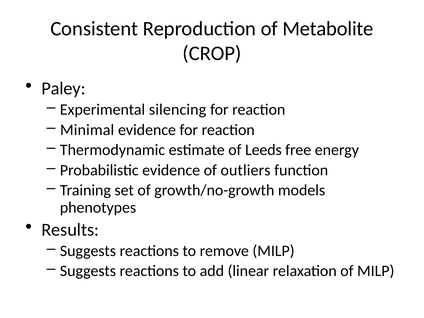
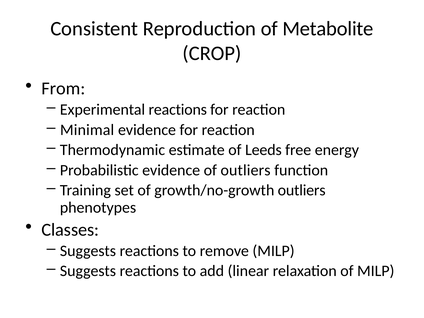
Paley: Paley -> From
Experimental silencing: silencing -> reactions
growth/no-growth models: models -> outliers
Results: Results -> Classes
